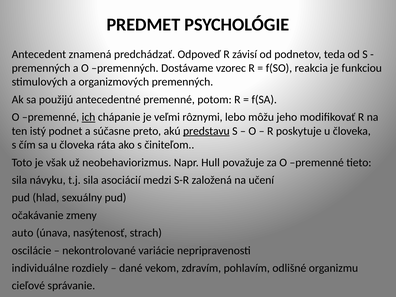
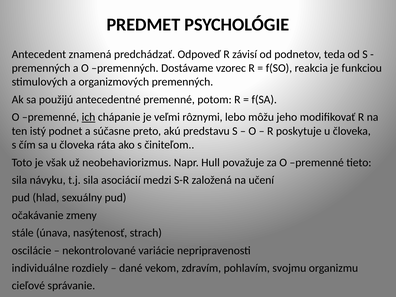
predstavu underline: present -> none
auto: auto -> stále
odlišné: odlišné -> svojmu
